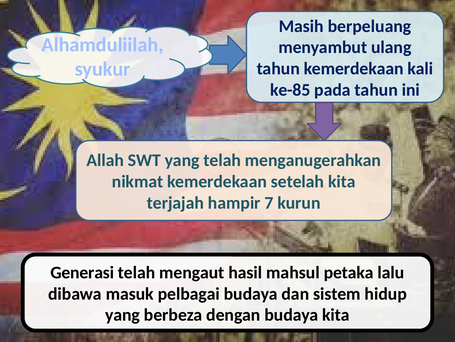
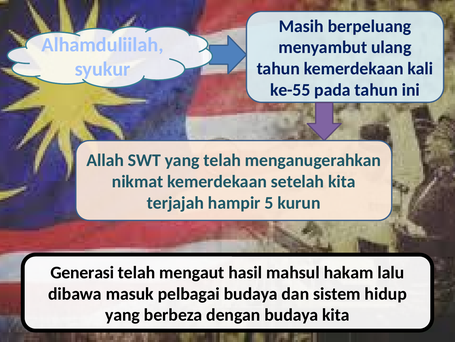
ke-85: ke-85 -> ke-55
7: 7 -> 5
petaka: petaka -> hakam
